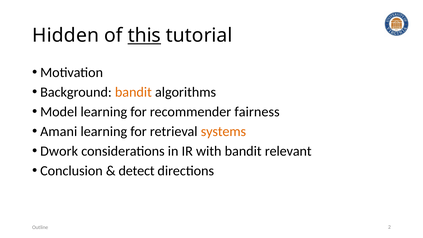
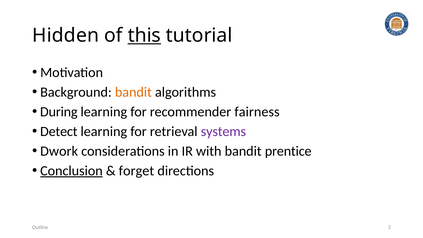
Model: Model -> During
Amani: Amani -> Detect
systems colour: orange -> purple
relevant: relevant -> prentice
Conclusion underline: none -> present
detect: detect -> forget
